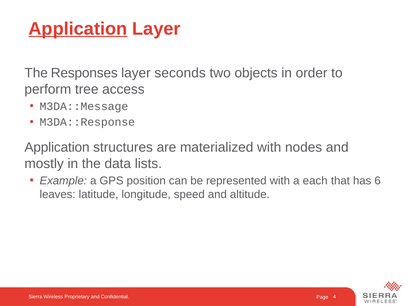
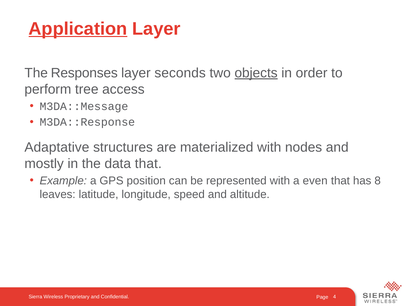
objects underline: none -> present
Application at (57, 147): Application -> Adaptative
data lists: lists -> that
each: each -> even
6: 6 -> 8
